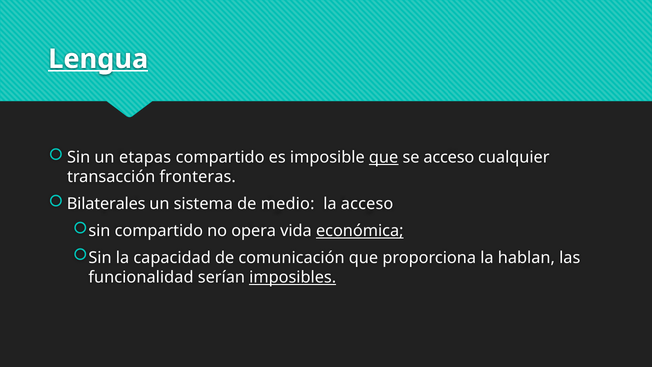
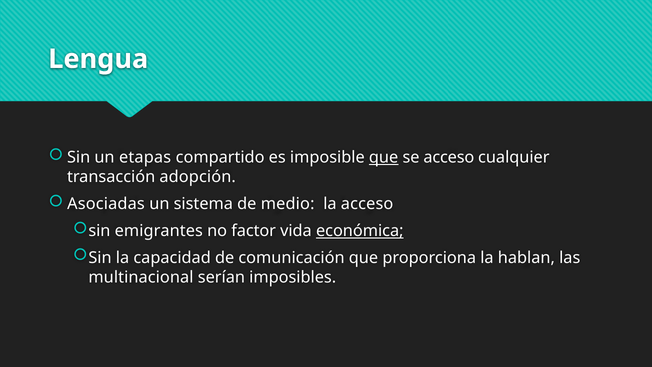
Lengua underline: present -> none
fronteras: fronteras -> adopción
Bilaterales: Bilaterales -> Asociadas
sin compartido: compartido -> emigrantes
opera: opera -> factor
funcionalidad: funcionalidad -> multinacional
imposibles underline: present -> none
